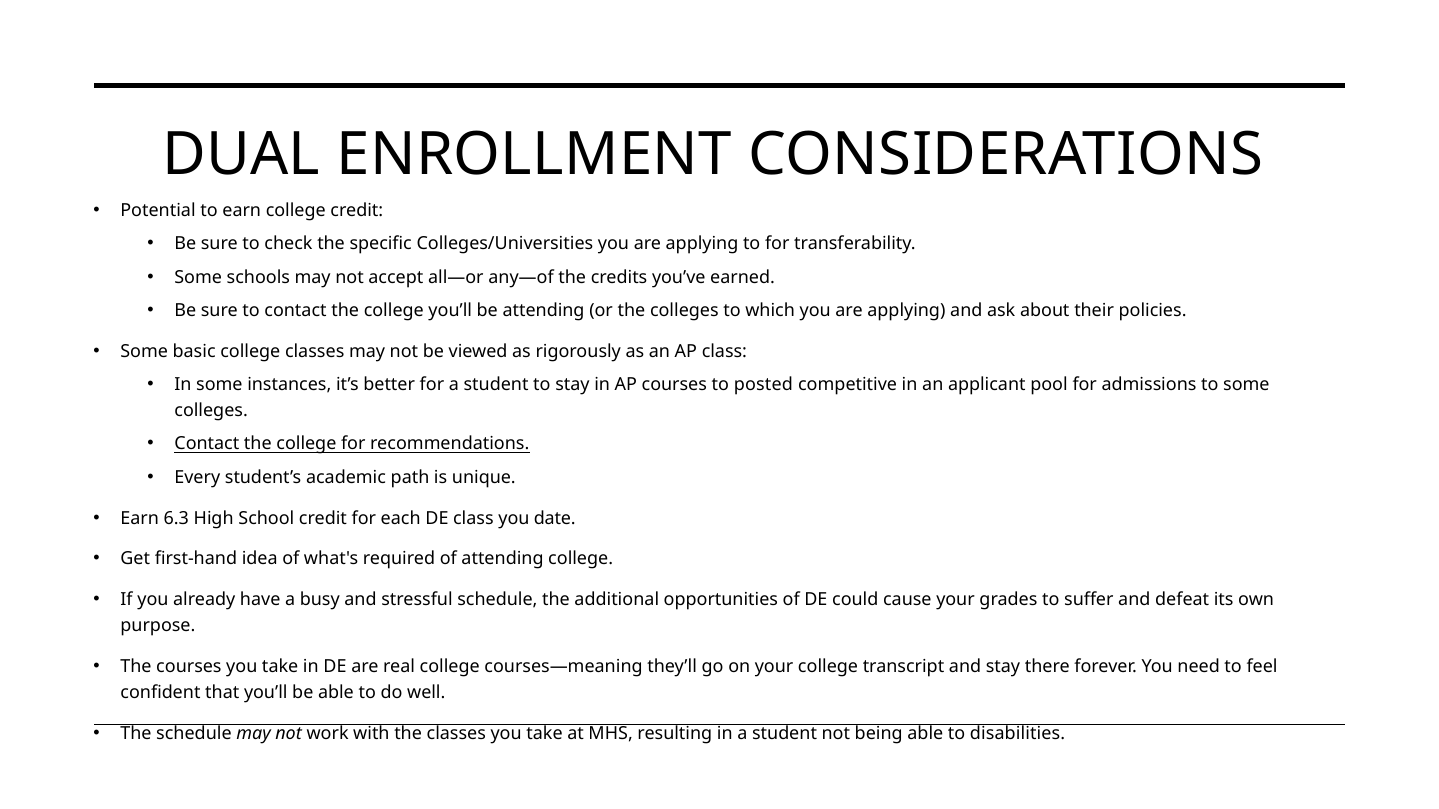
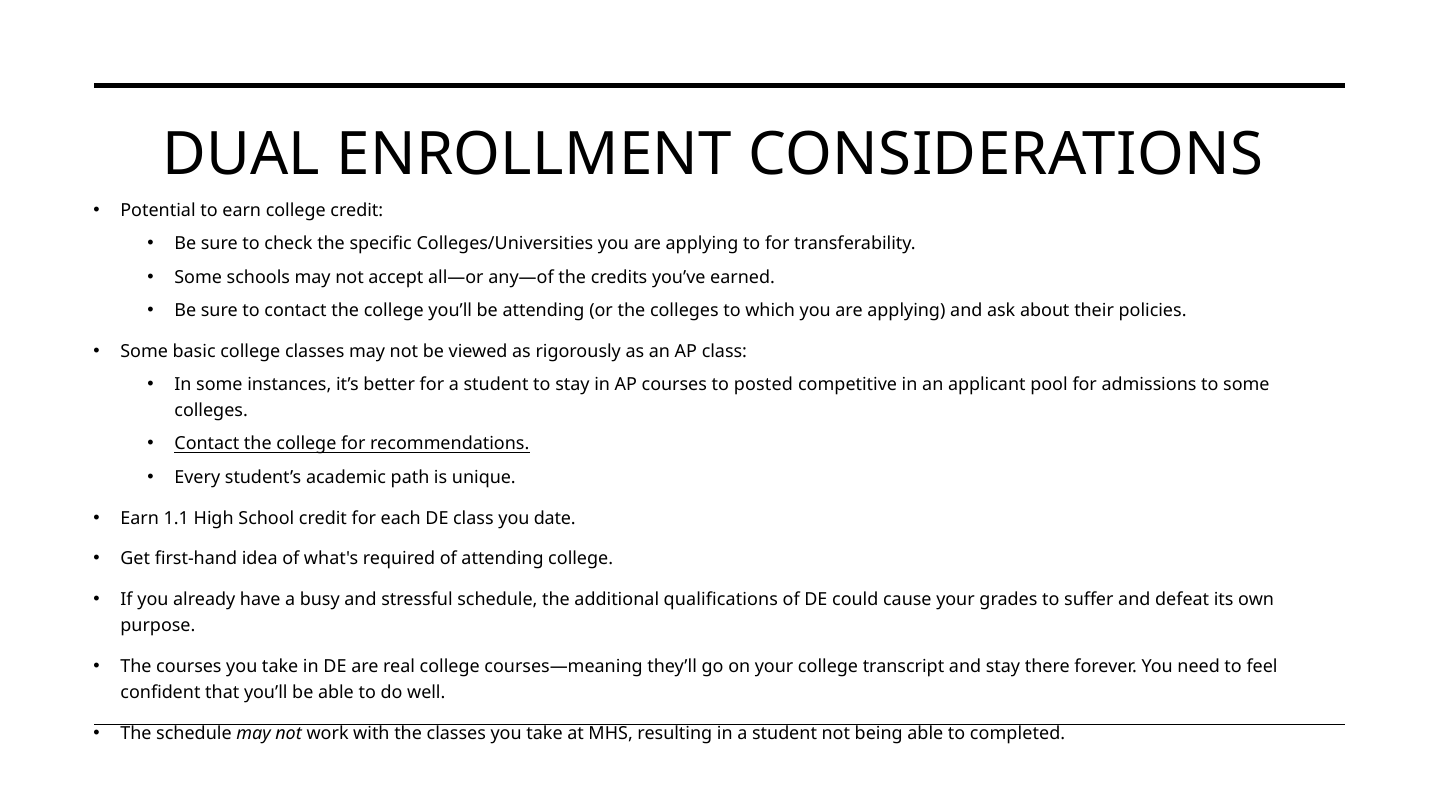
6.3: 6.3 -> 1.1
opportunities: opportunities -> qualifications
disabilities: disabilities -> completed
